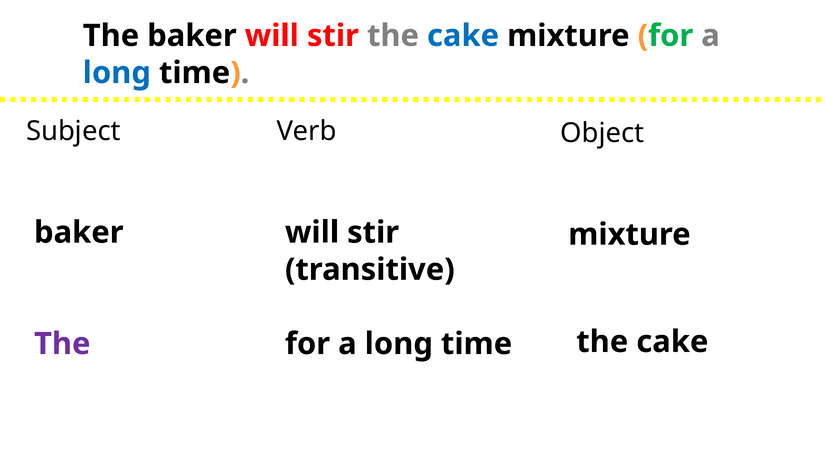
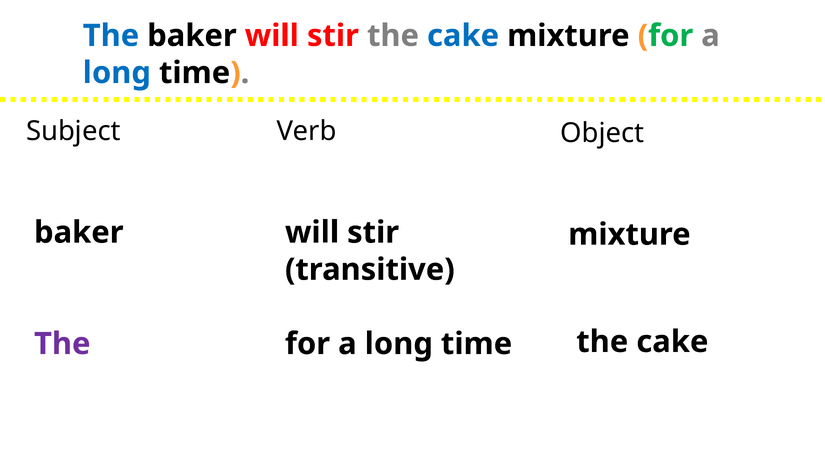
The at (111, 36) colour: black -> blue
